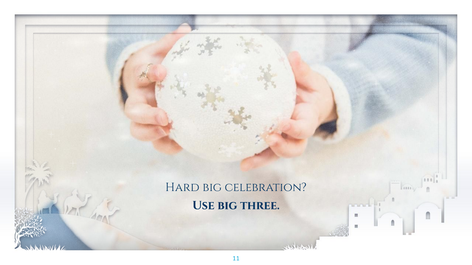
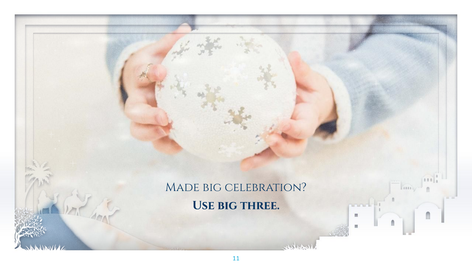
Hard: Hard -> Made
